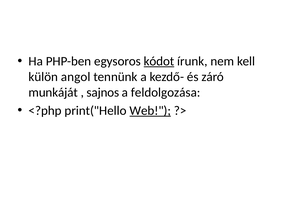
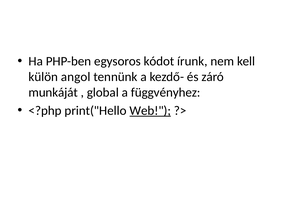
kódot underline: present -> none
sajnos: sajnos -> global
feldolgozása: feldolgozása -> függvényhez
